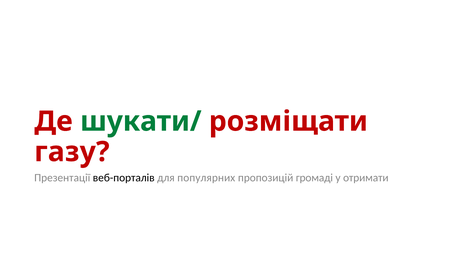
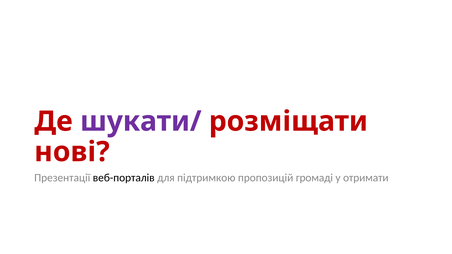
шукати/ colour: green -> purple
газу: газу -> нові
популярних: популярних -> підтримкою
